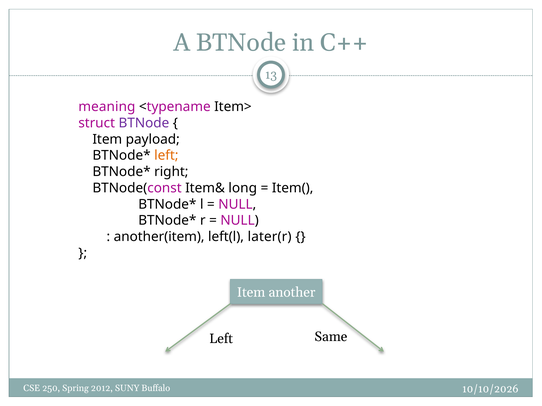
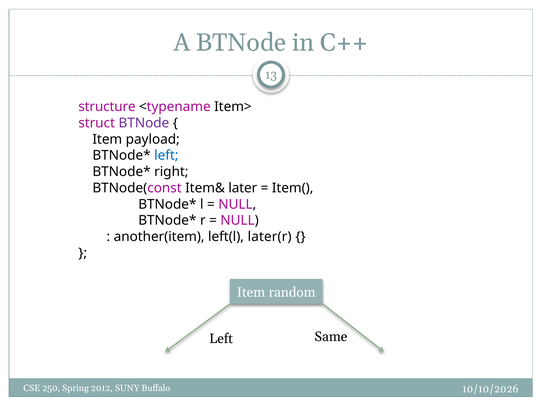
meaning: meaning -> structure
left at (166, 156) colour: orange -> blue
long: long -> later
another: another -> random
